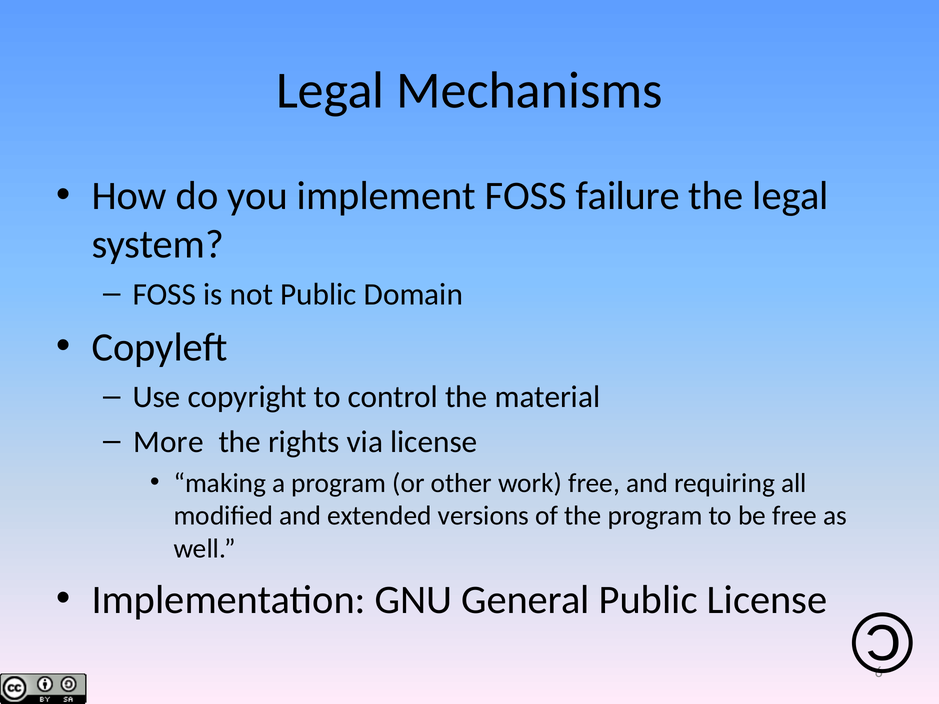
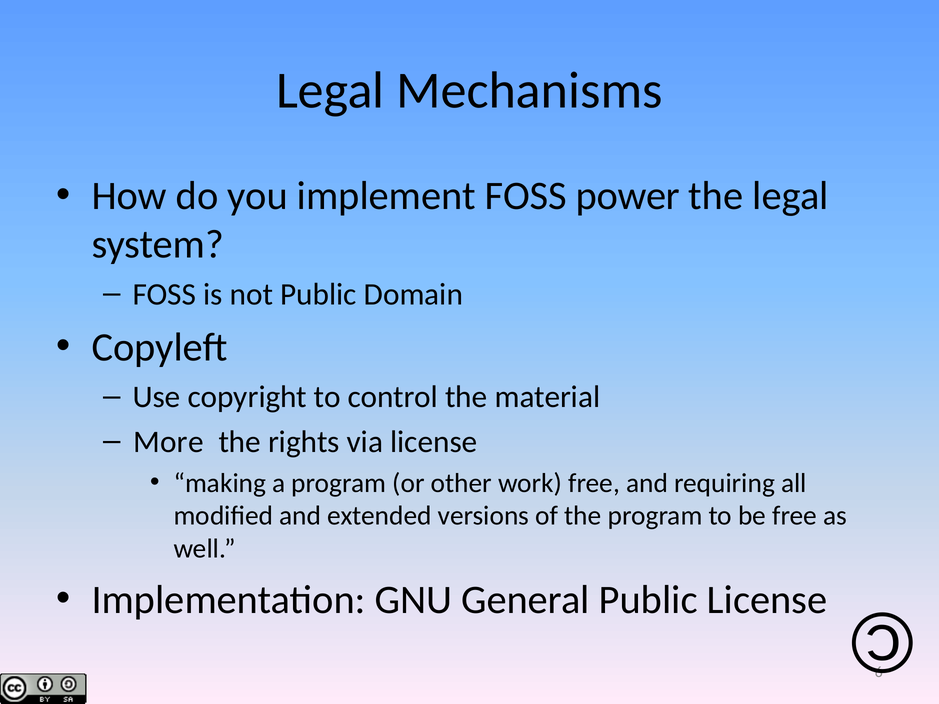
failure: failure -> power
